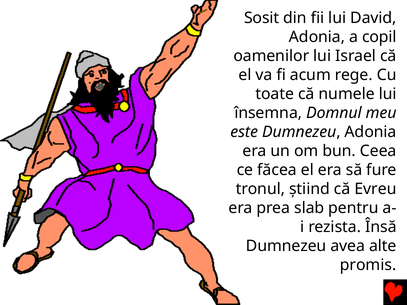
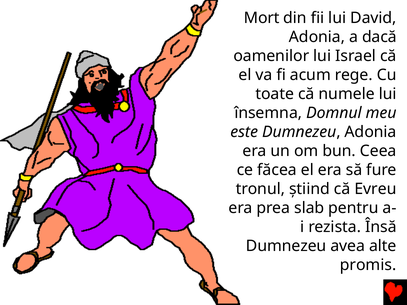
Sosit: Sosit -> Mort
copil: copil -> dacă
